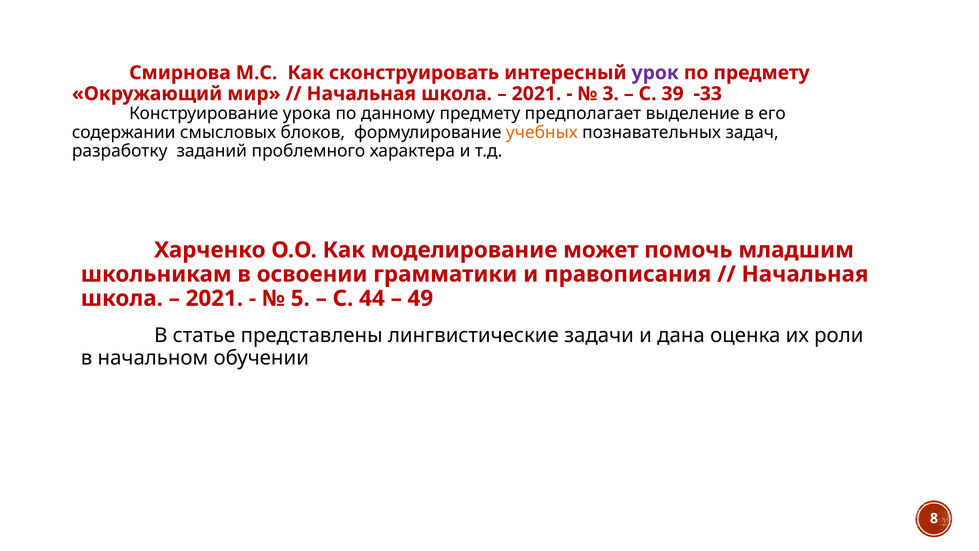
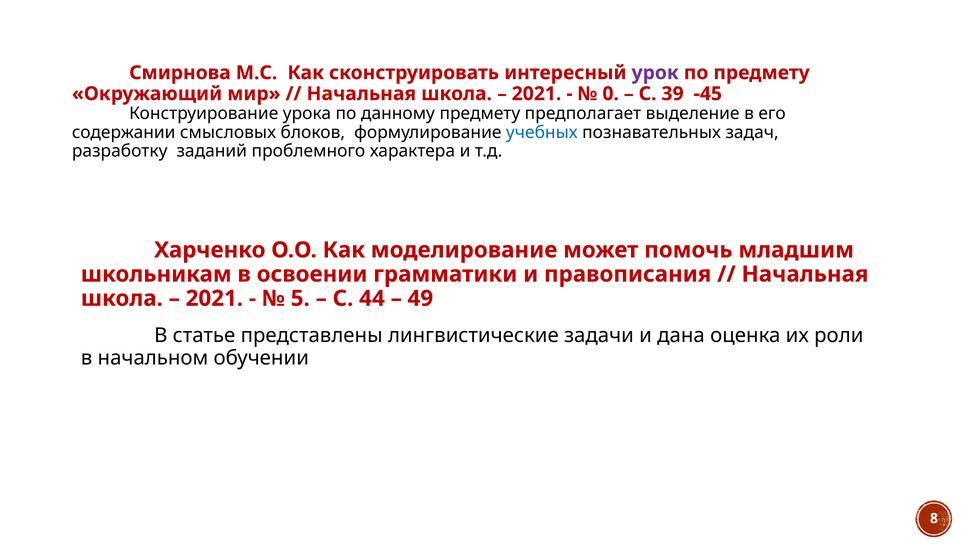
3: 3 -> 0
-33: -33 -> -45
учебных colour: orange -> blue
